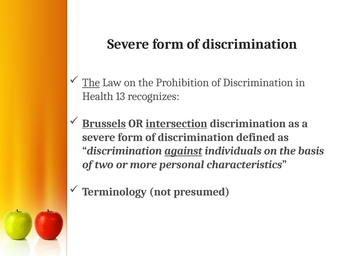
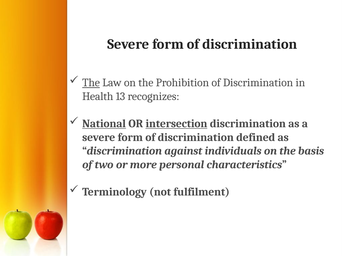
Brussels: Brussels -> National
against underline: present -> none
presumed: presumed -> fulfilment
